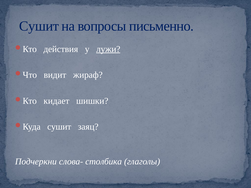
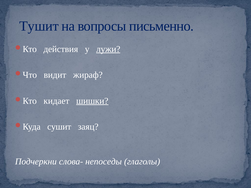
Сушит at (39, 26): Сушит -> Тушит
шишки underline: none -> present
столбика: столбика -> непоседы
